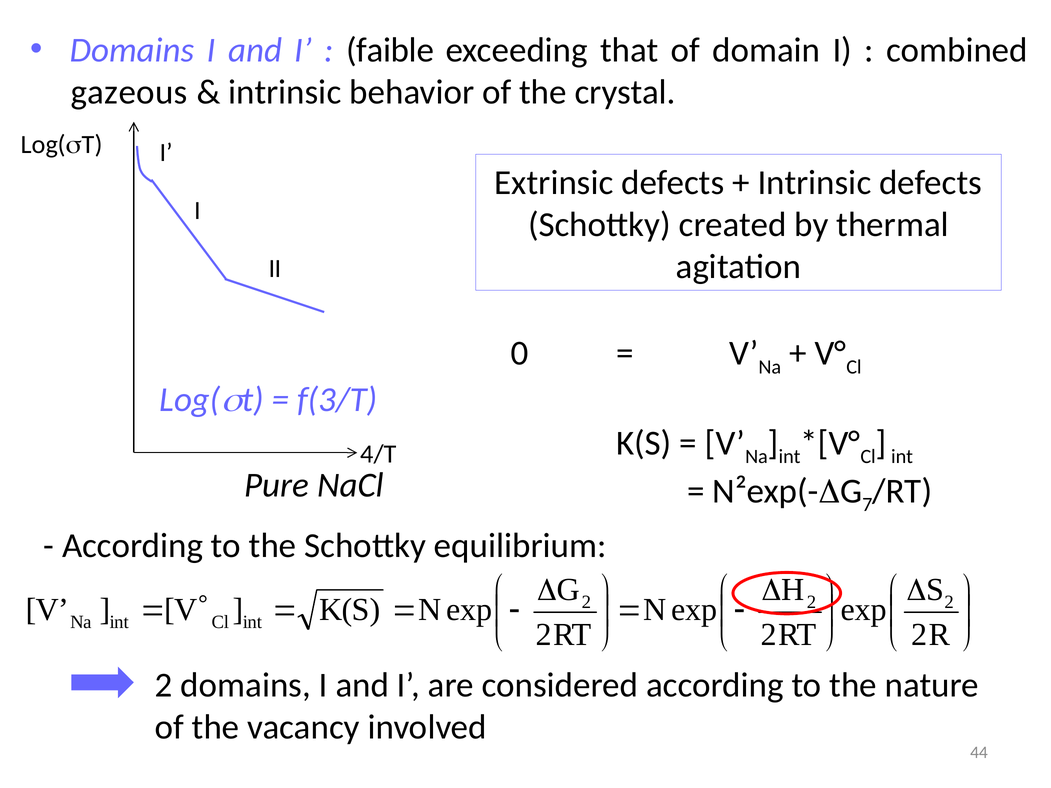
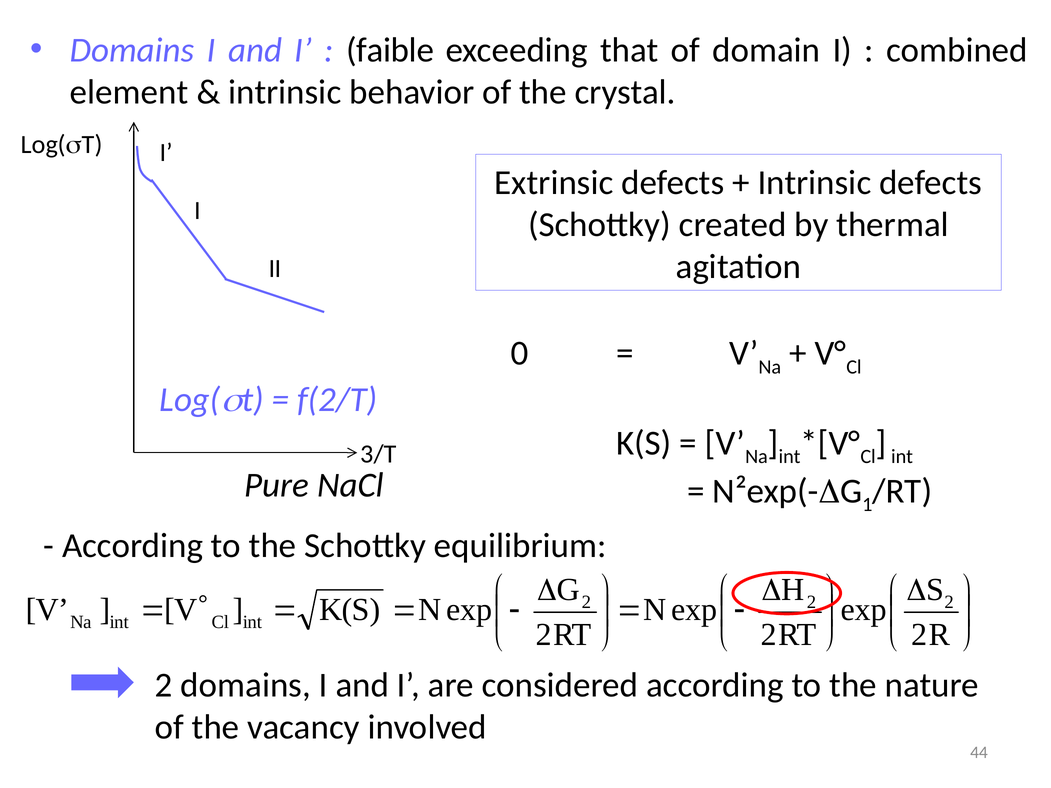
gazeous: gazeous -> element
f(3/T: f(3/T -> f(2/T
4/T: 4/T -> 3/T
7: 7 -> 1
